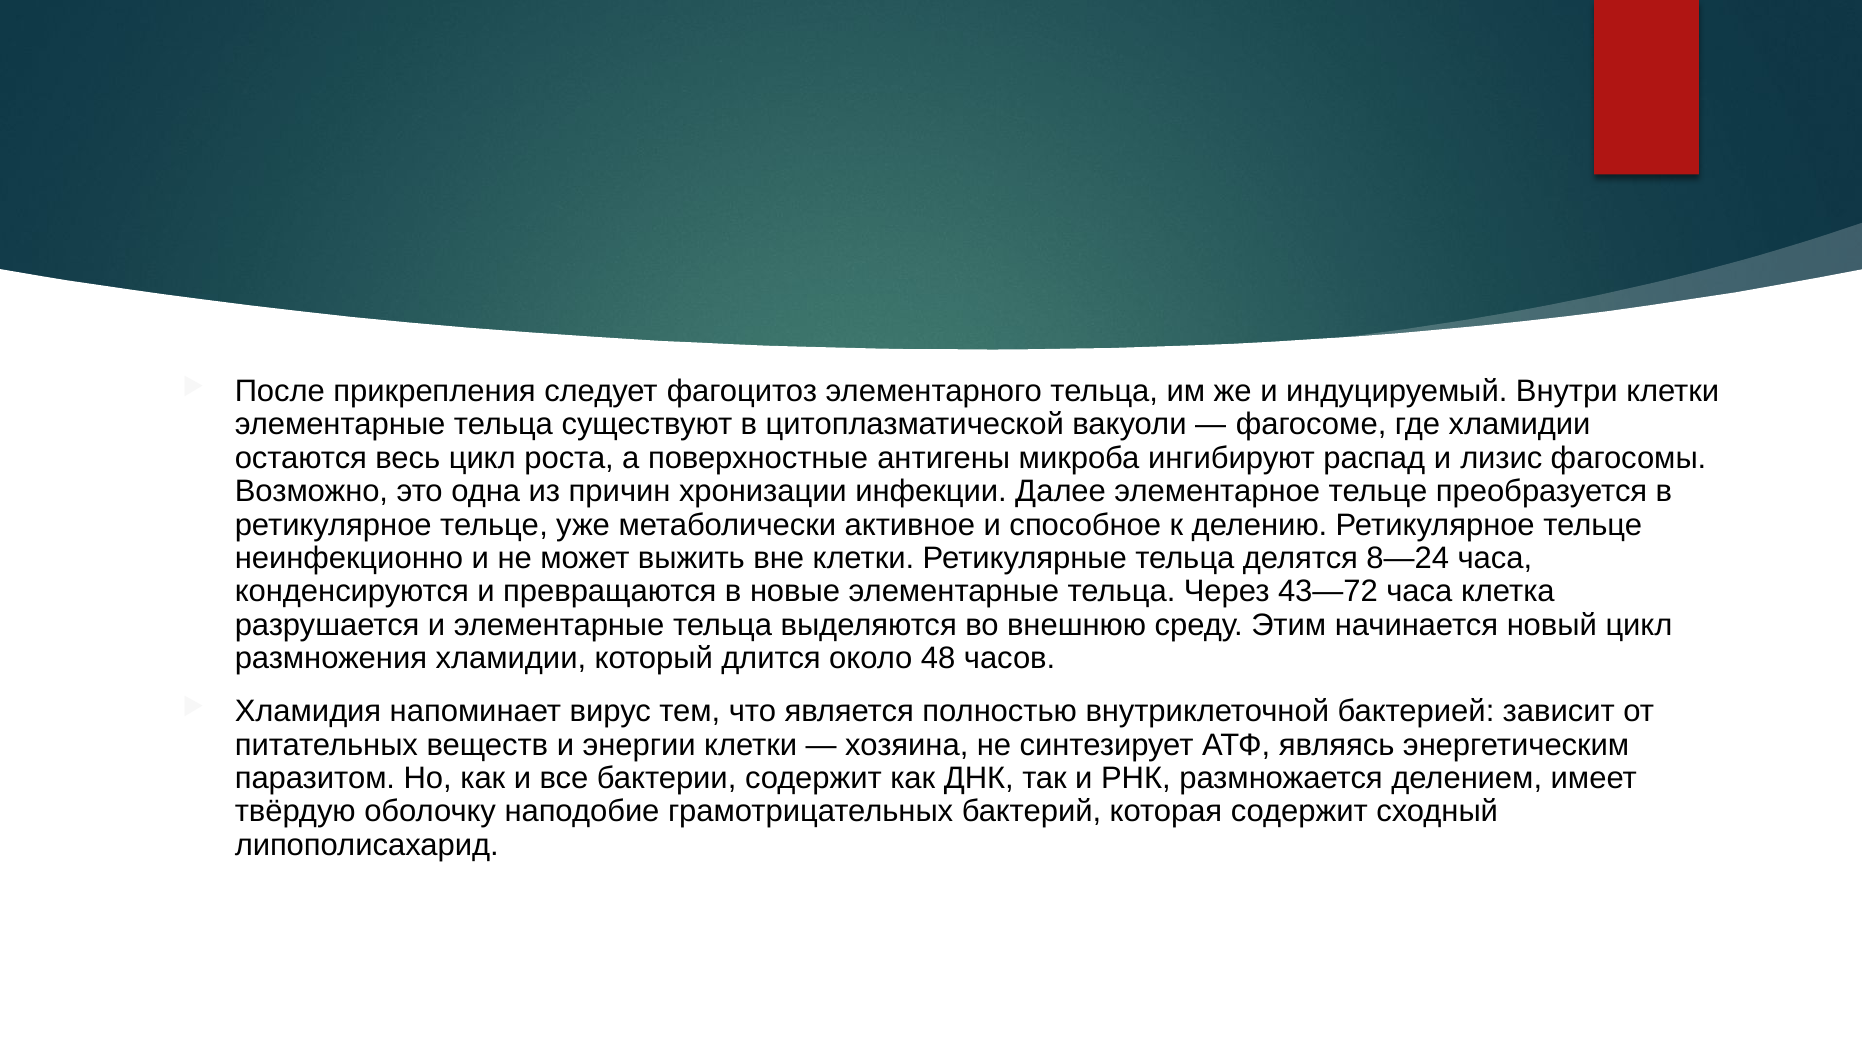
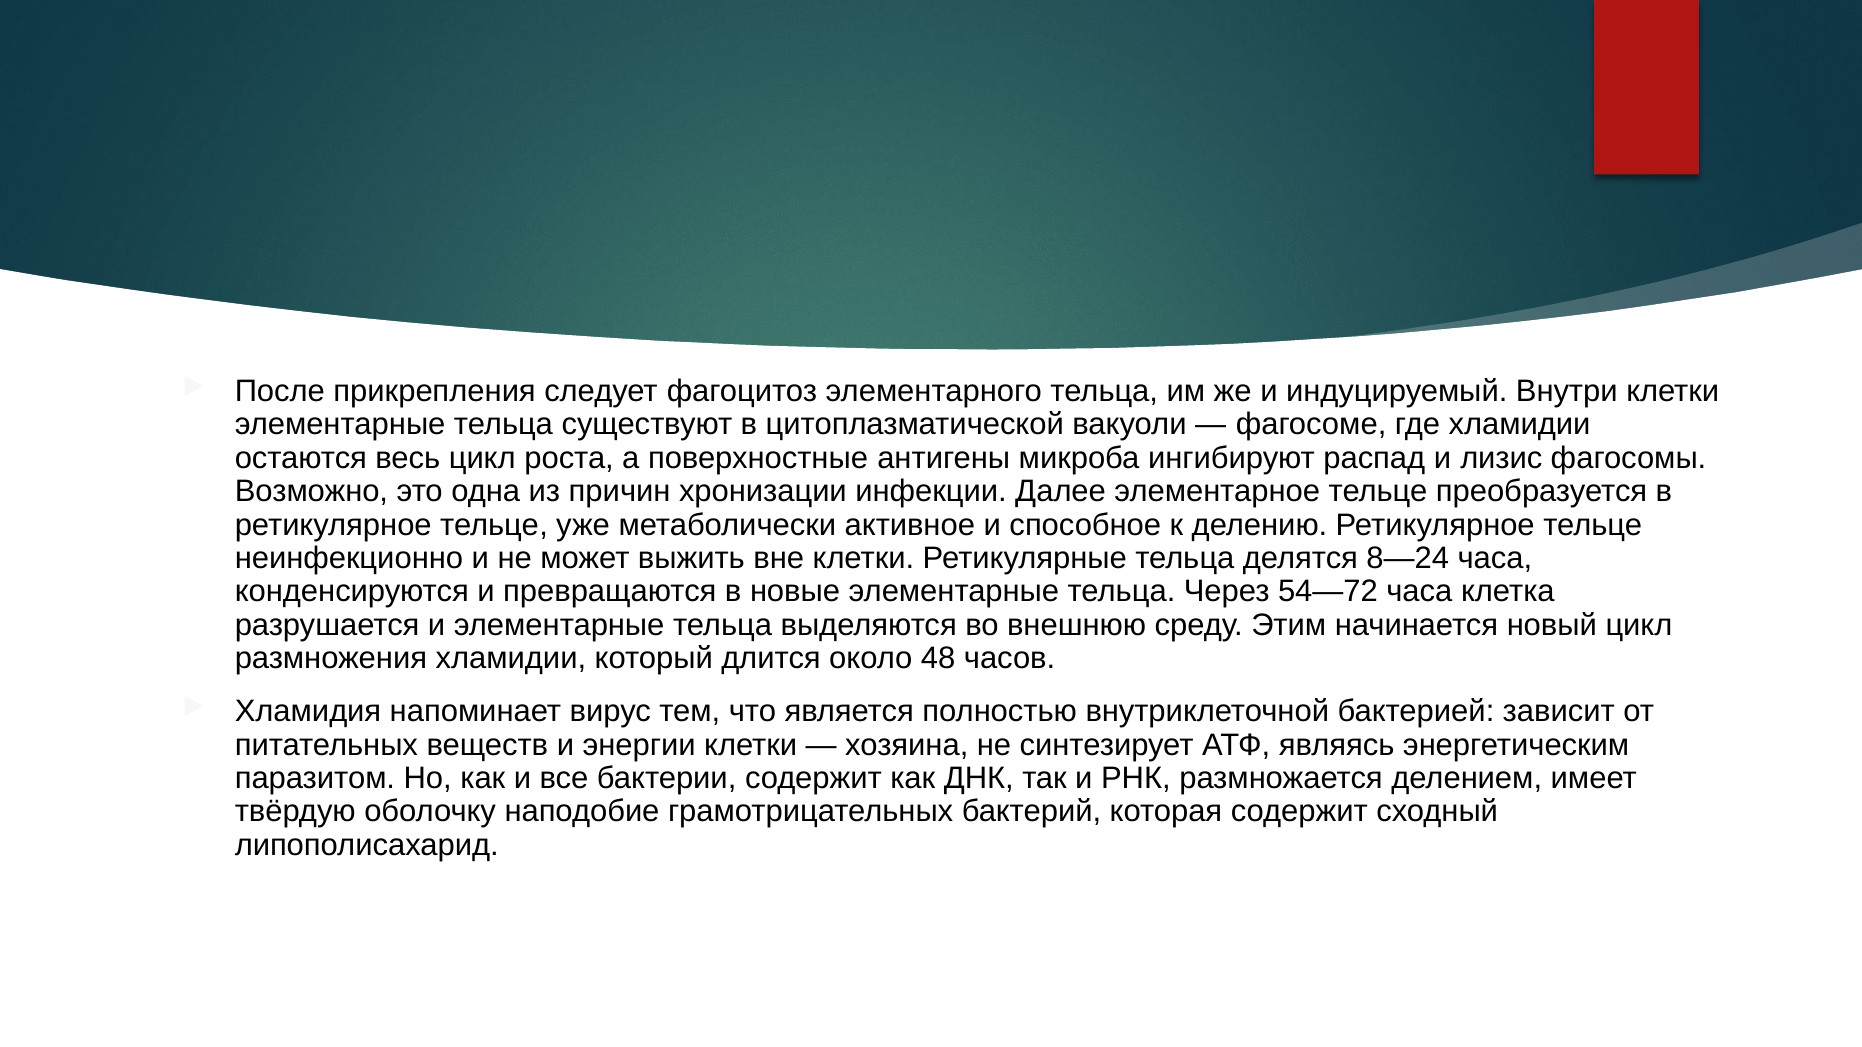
43—72: 43—72 -> 54—72
